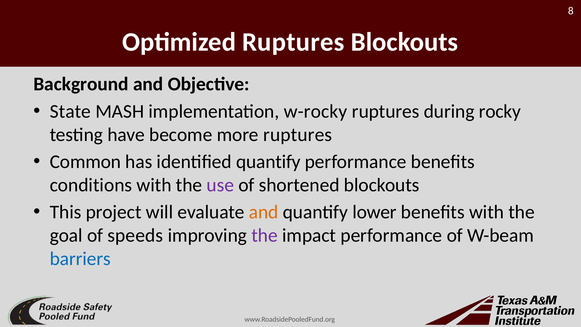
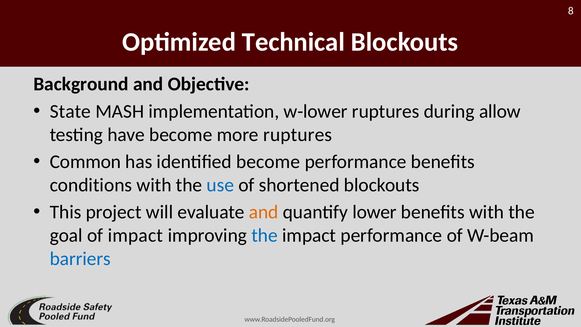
Optimized Ruptures: Ruptures -> Technical
w-rocky: w-rocky -> w-lower
rocky: rocky -> allow
identified quantify: quantify -> become
use colour: purple -> blue
of speeds: speeds -> impact
the at (265, 235) colour: purple -> blue
